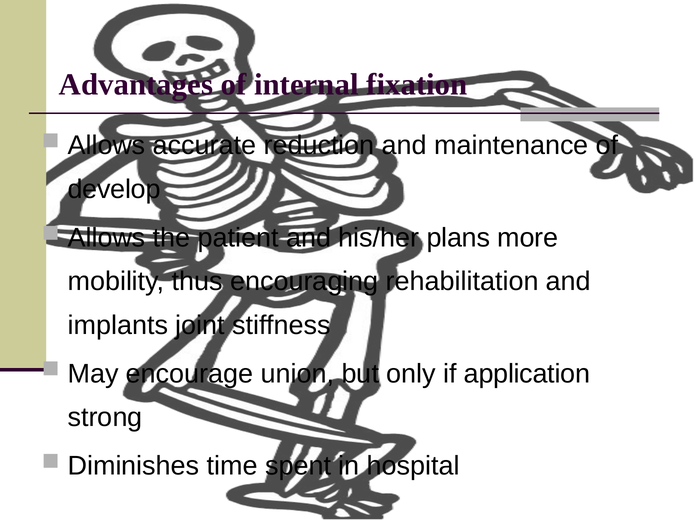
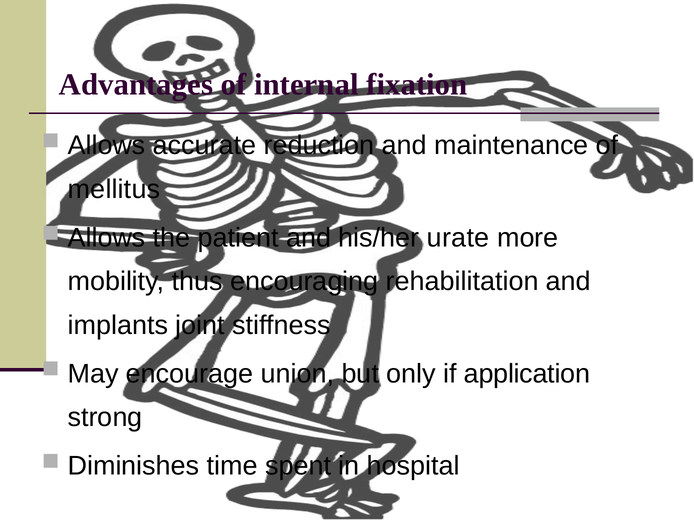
develop: develop -> mellitus
plans: plans -> urate
